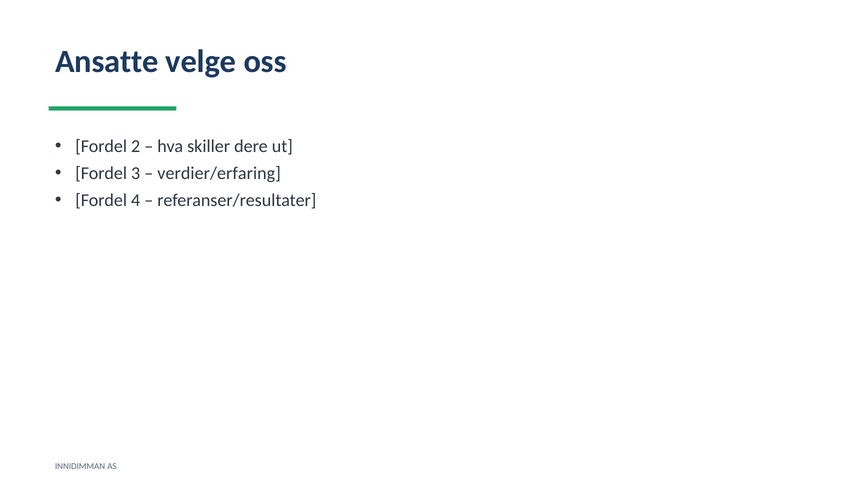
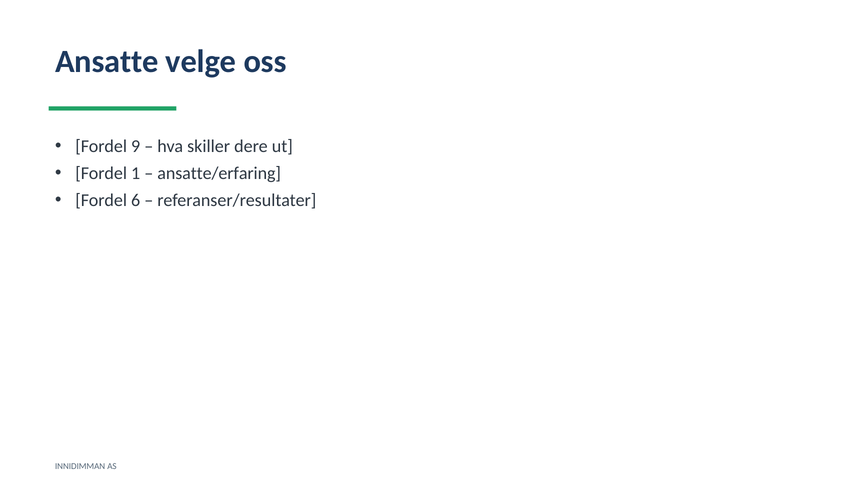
2: 2 -> 9
3: 3 -> 1
verdier/erfaring: verdier/erfaring -> ansatte/erfaring
4: 4 -> 6
